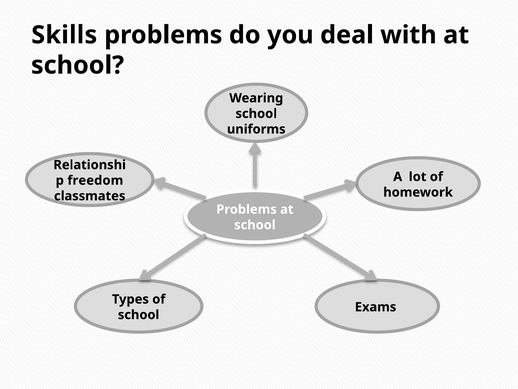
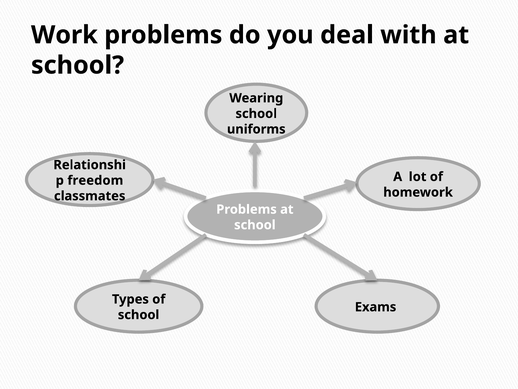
Skills: Skills -> Work
